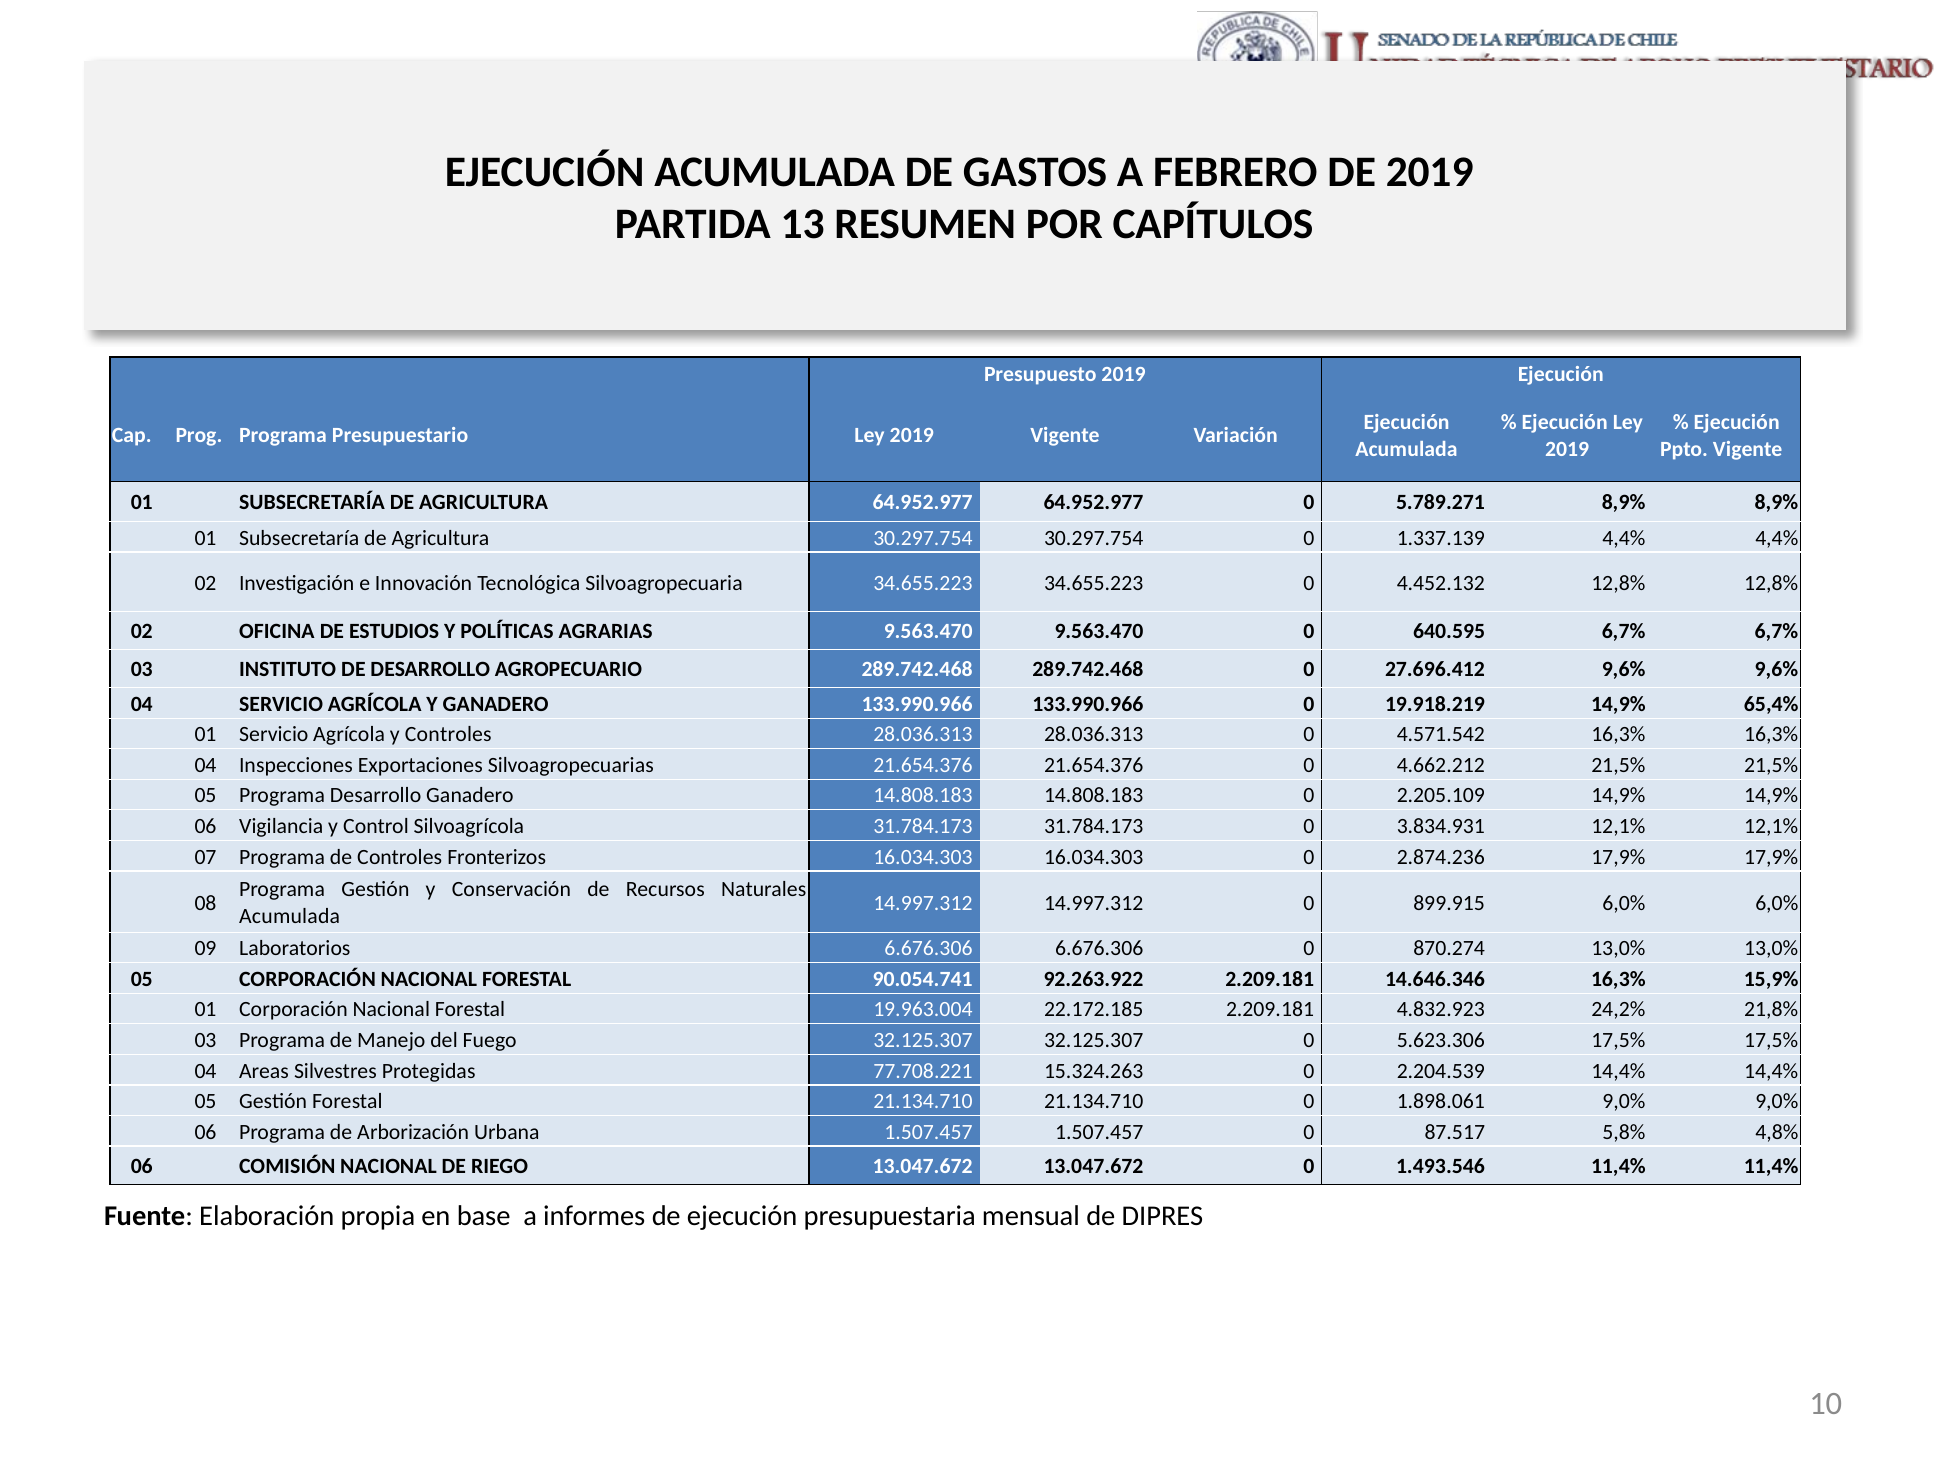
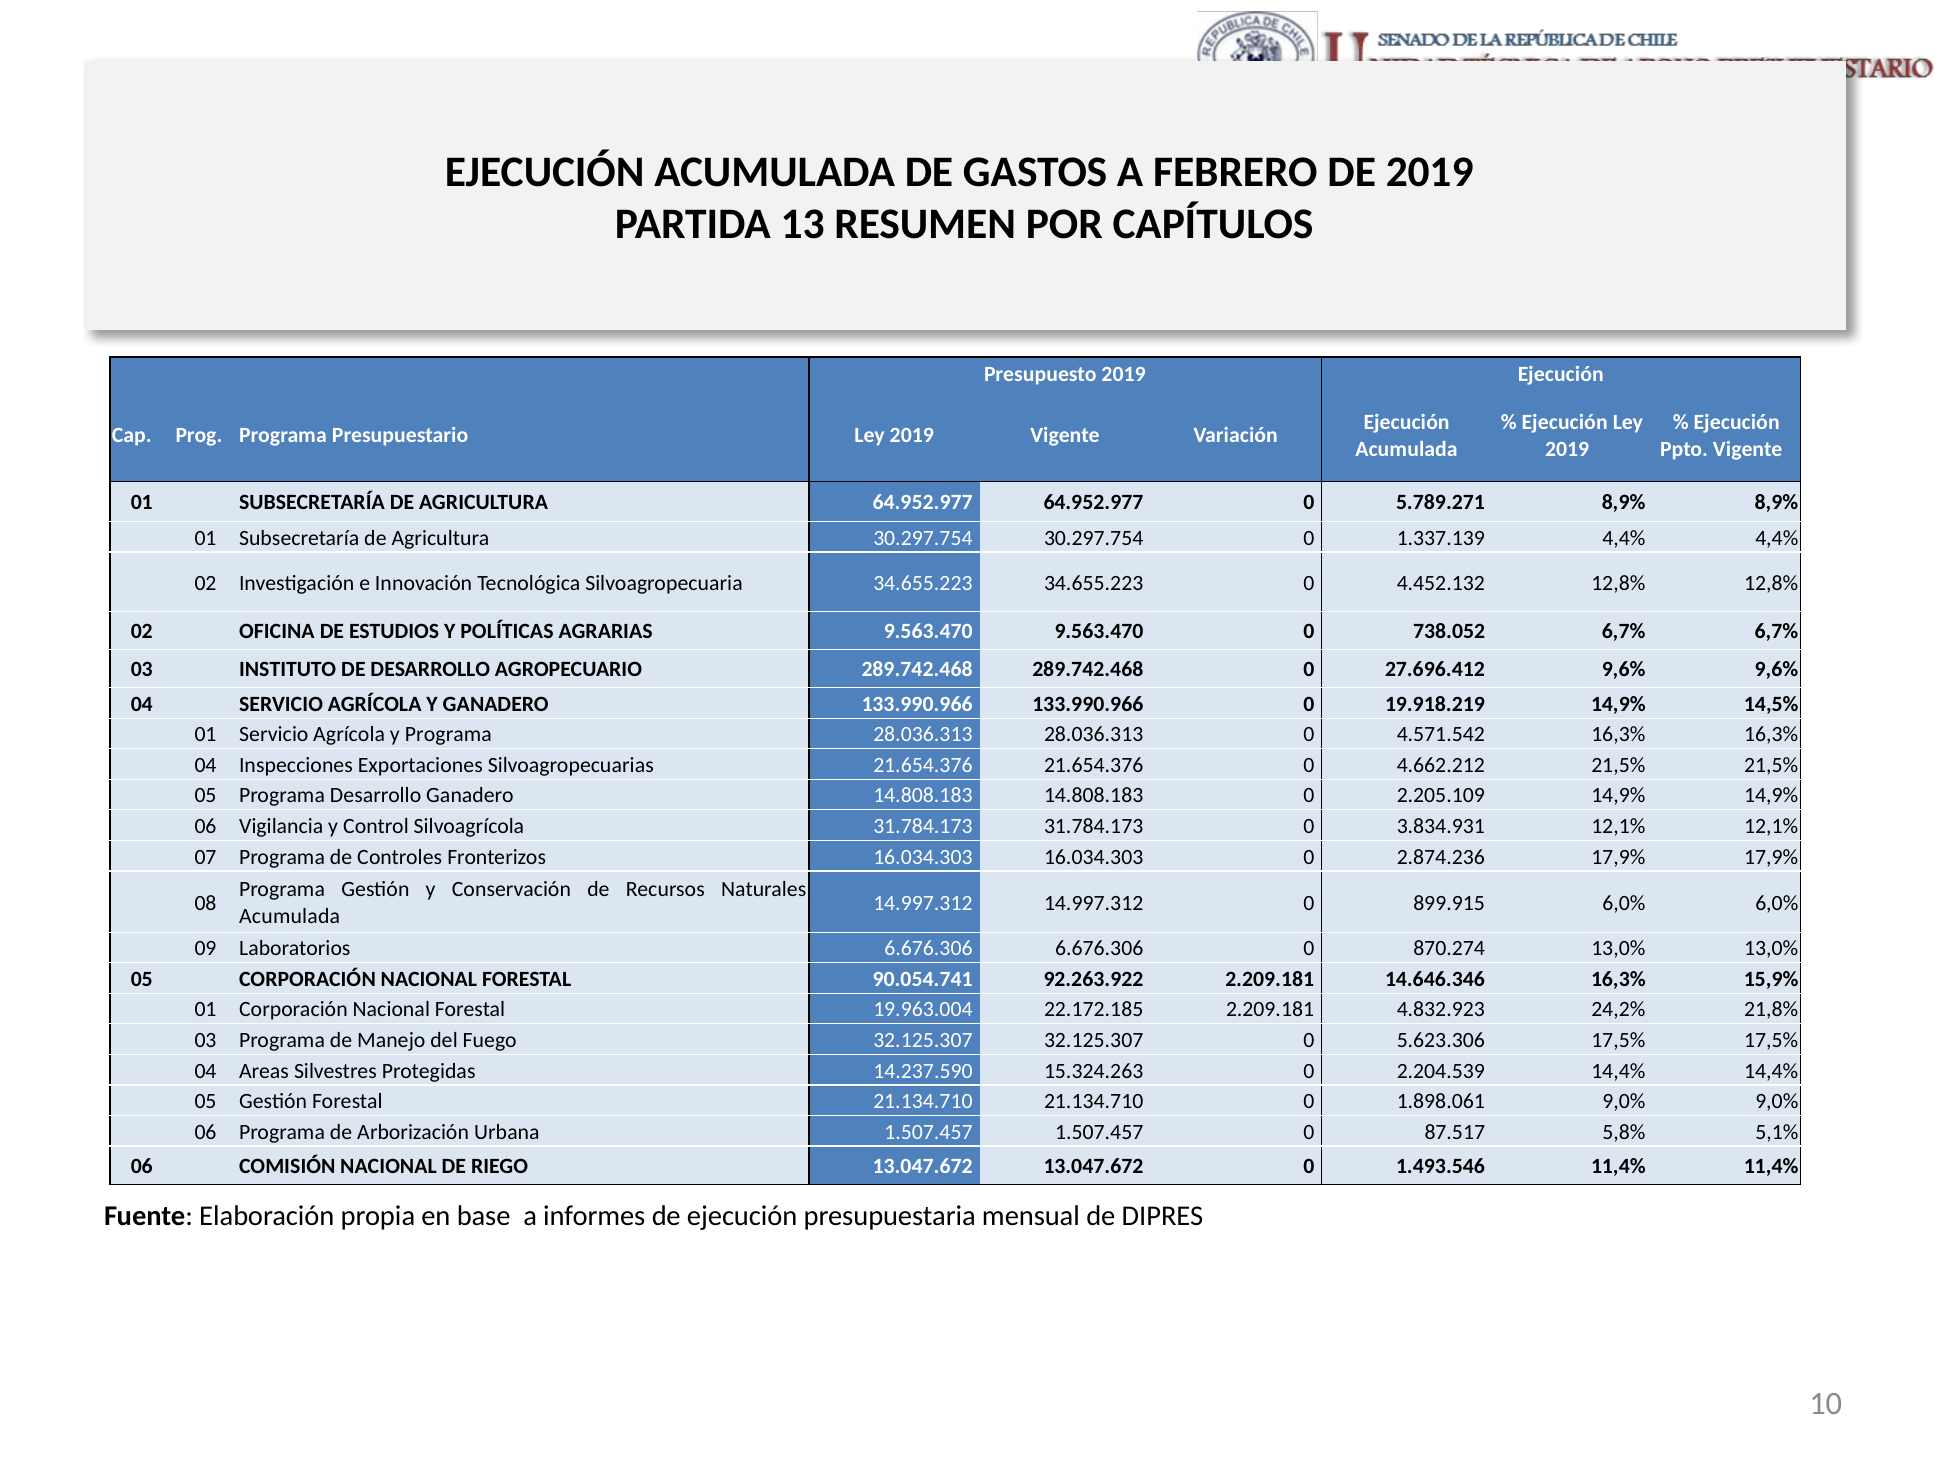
640.595: 640.595 -> 738.052
65,4%: 65,4% -> 14,5%
y Controles: Controles -> Programa
77.708.221: 77.708.221 -> 14.237.590
4,8%: 4,8% -> 5,1%
